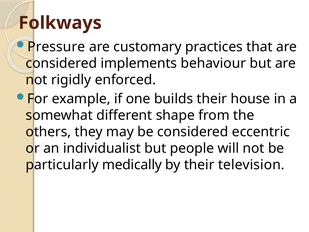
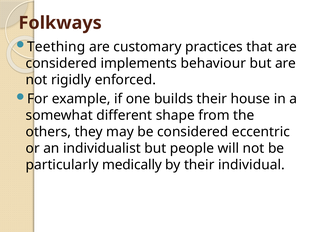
Pressure: Pressure -> Teething
television: television -> individual
